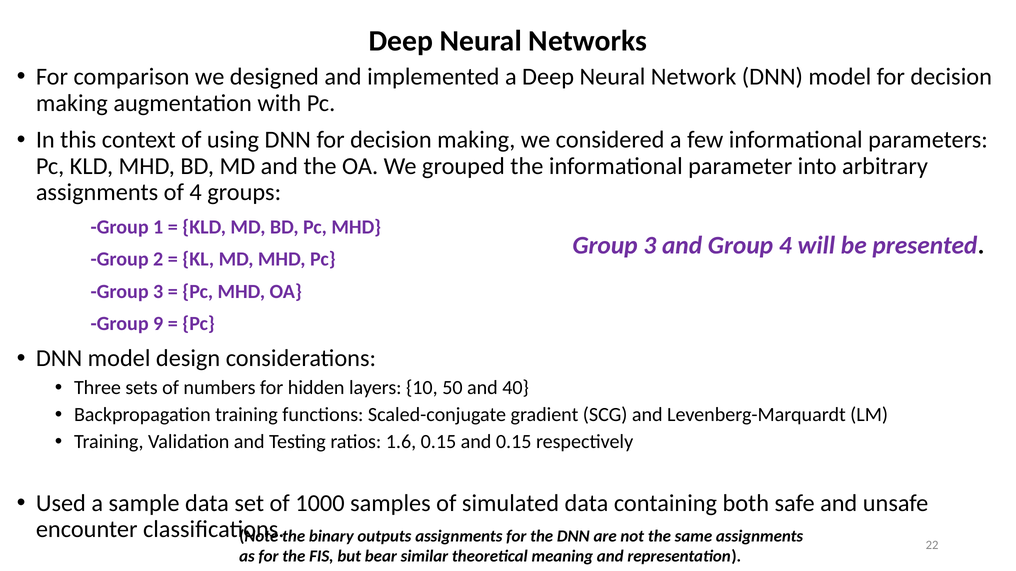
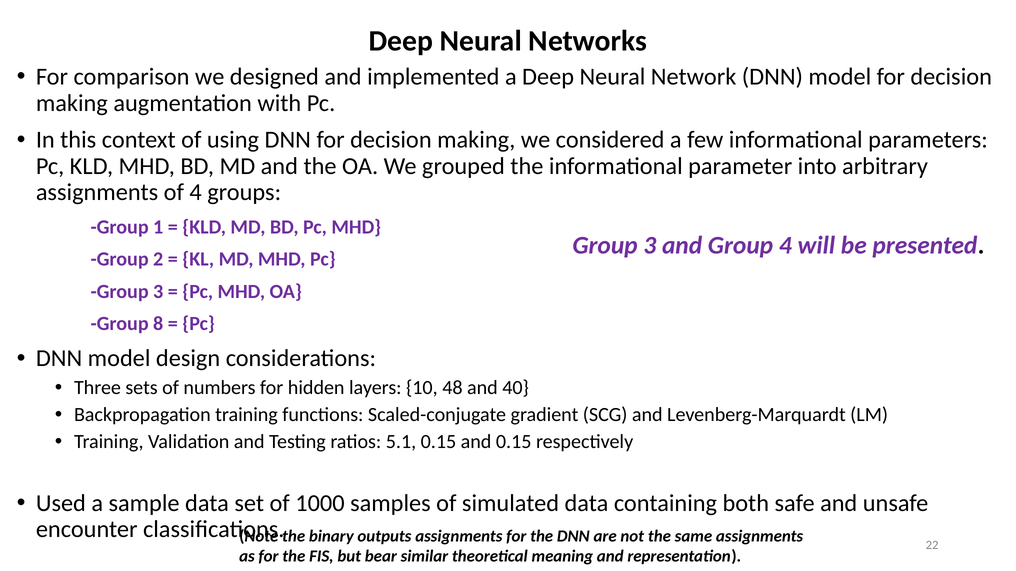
9: 9 -> 8
50: 50 -> 48
1.6: 1.6 -> 5.1
